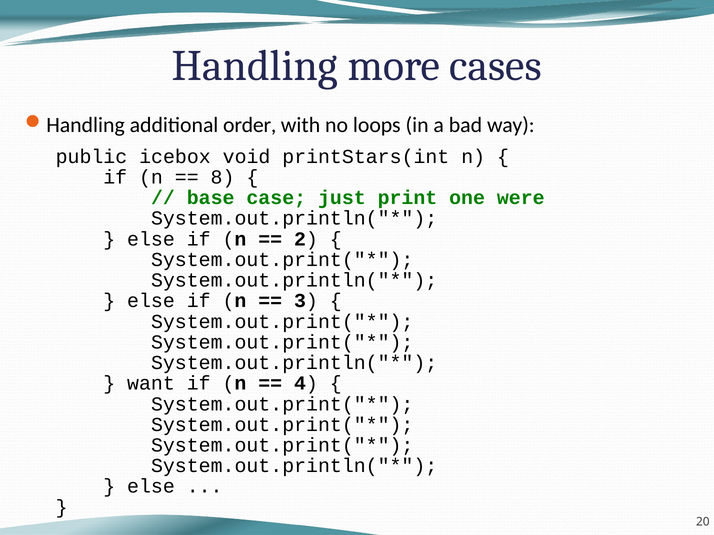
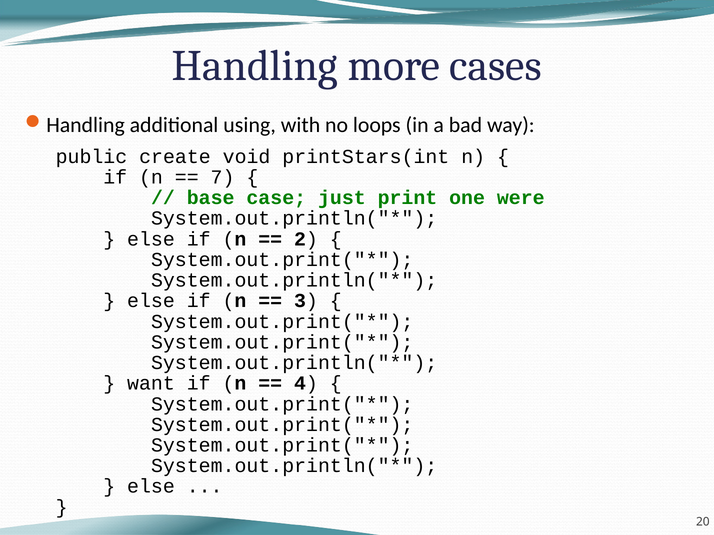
order: order -> using
icebox: icebox -> create
8: 8 -> 7
